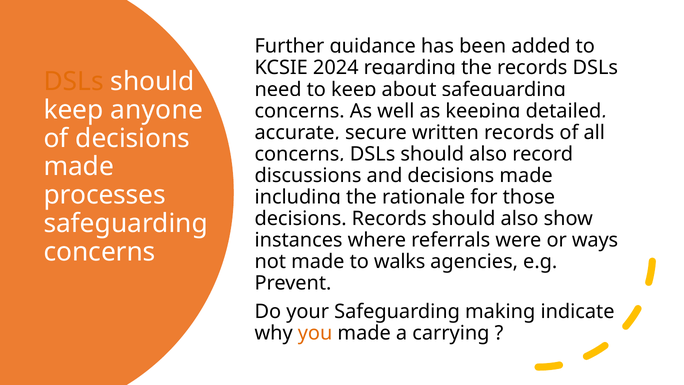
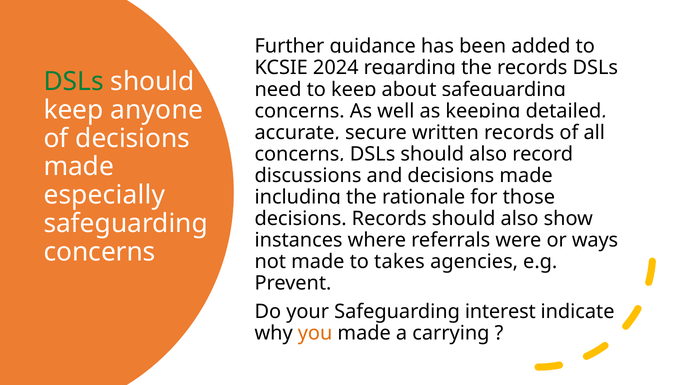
DSLs at (74, 81) colour: orange -> green
processes: processes -> especially
walks: walks -> takes
making: making -> interest
